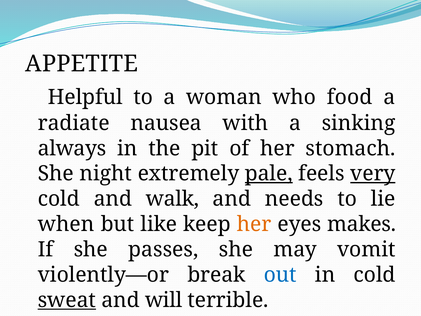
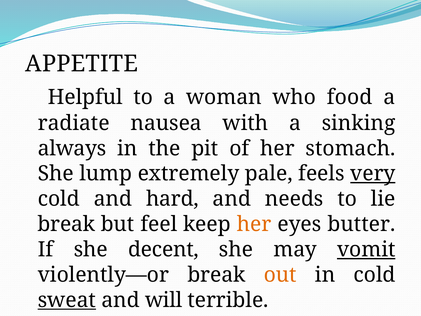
night: night -> lump
pale underline: present -> none
walk: walk -> hard
when at (66, 224): when -> break
like: like -> feel
makes: makes -> butter
passes: passes -> decent
vomit underline: none -> present
out colour: blue -> orange
